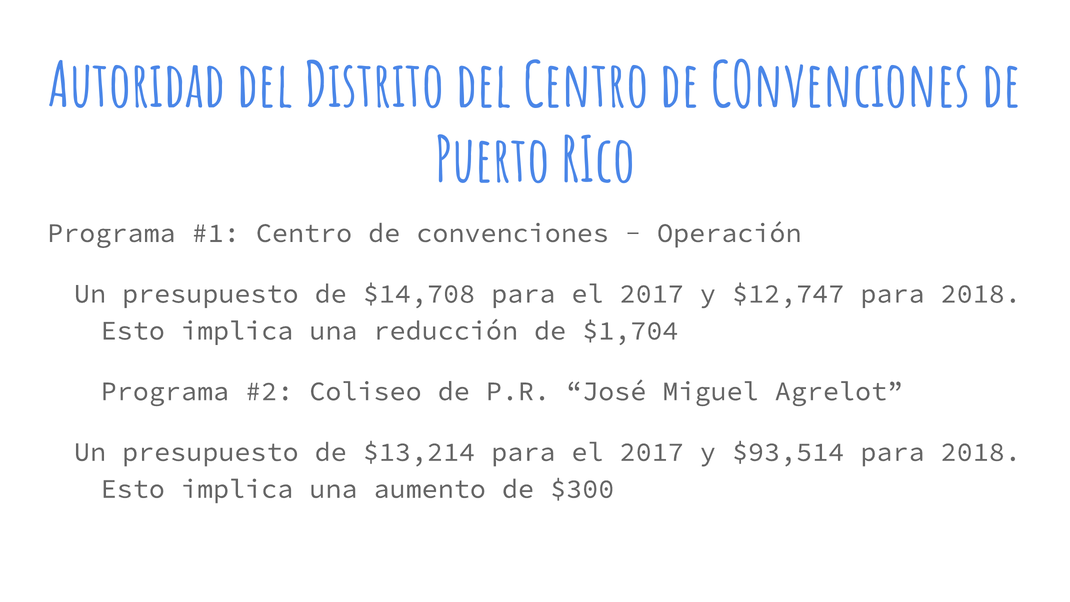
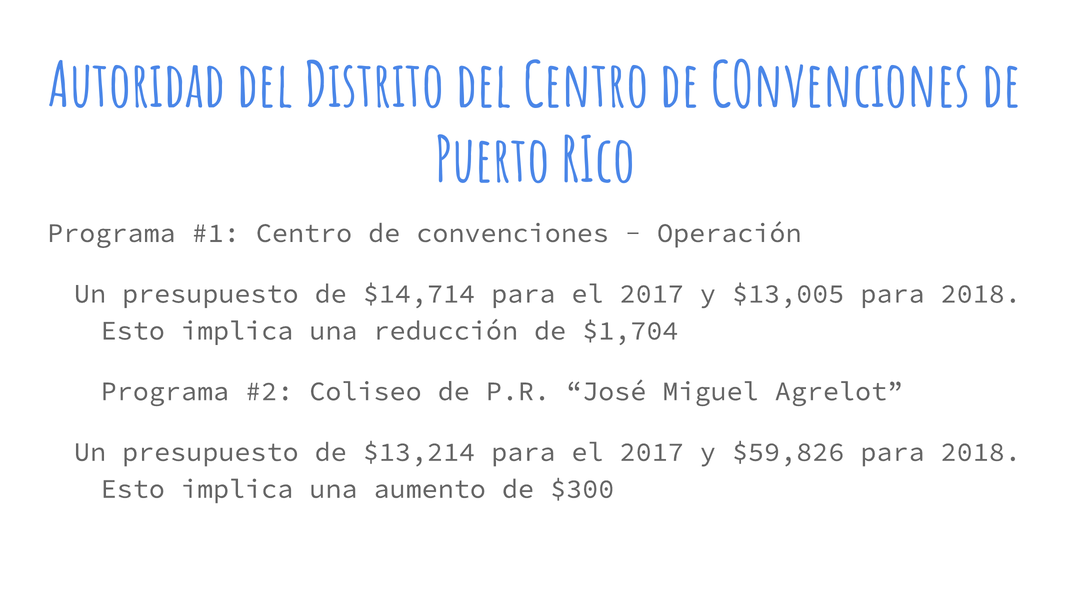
$14,708: $14,708 -> $14,714
$12,747: $12,747 -> $13,005
$93,514: $93,514 -> $59,826
